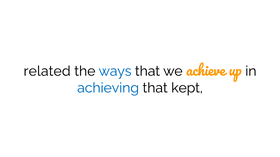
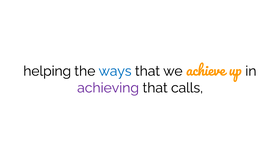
related: related -> helping
achieving colour: blue -> purple
kept: kept -> calls
